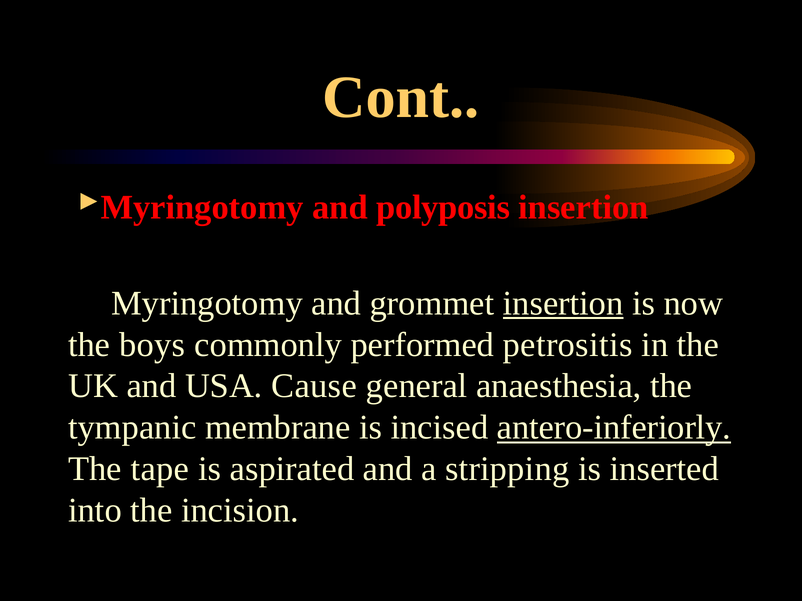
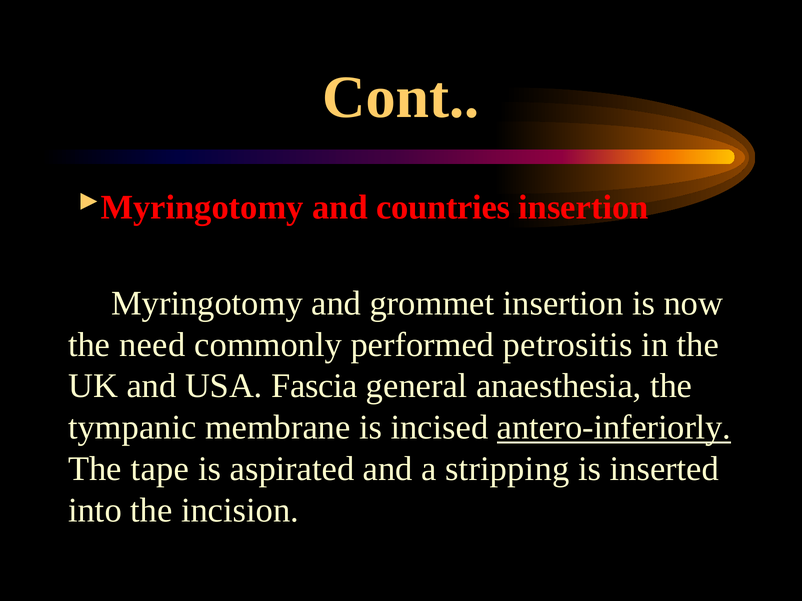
polyposis: polyposis -> countries
insertion at (563, 303) underline: present -> none
boys: boys -> need
Cause: Cause -> Fascia
